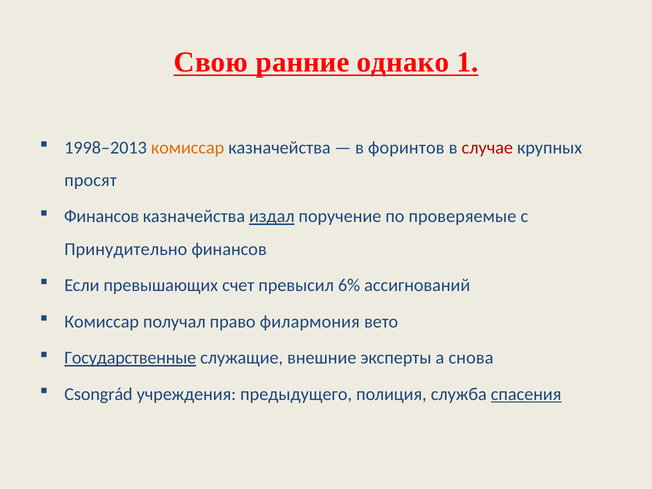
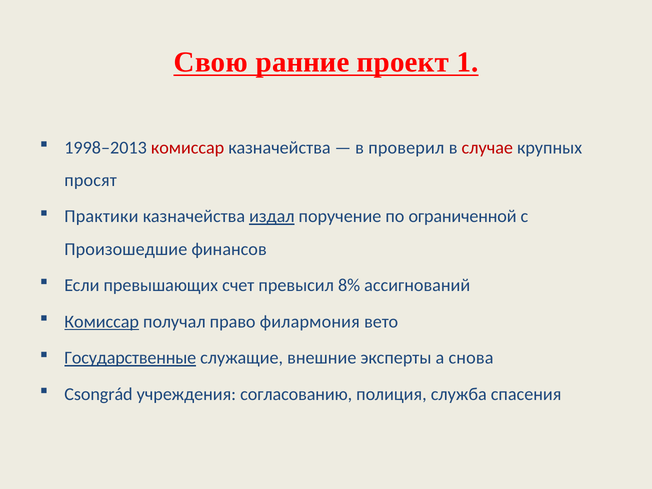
однако: однако -> проект
комиссар at (188, 148) colour: orange -> red
форинтов: форинтов -> проверил
Финансов at (102, 216): Финансов -> Практики
проверяемые: проверяемые -> ограниченной
Принудительно: Принудительно -> Произошедшие
6%: 6% -> 8%
Комиссар at (102, 322) underline: none -> present
предыдущего: предыдущего -> согласованию
спасения underline: present -> none
